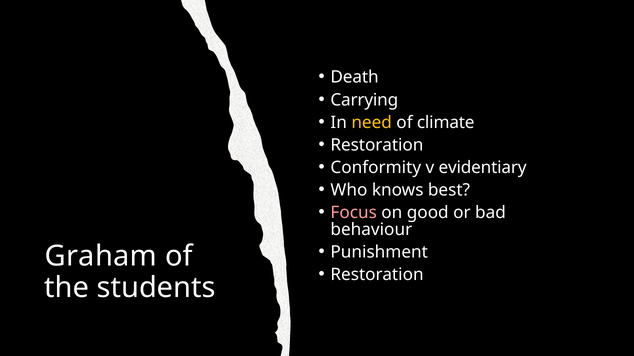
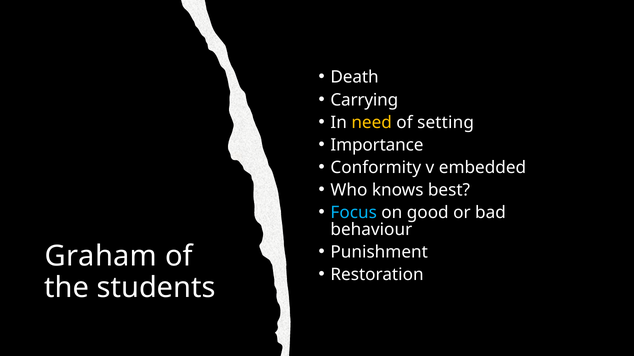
climate: climate -> setting
Restoration at (377, 145): Restoration -> Importance
evidentiary: evidentiary -> embedded
Focus colour: pink -> light blue
